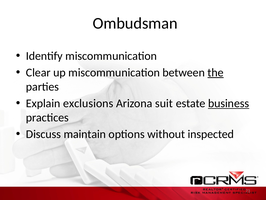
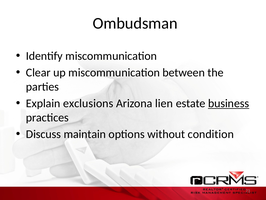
the underline: present -> none
suit: suit -> lien
inspected: inspected -> condition
